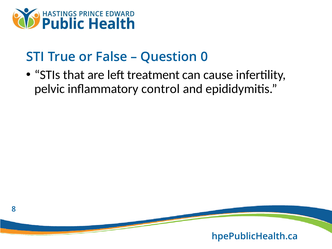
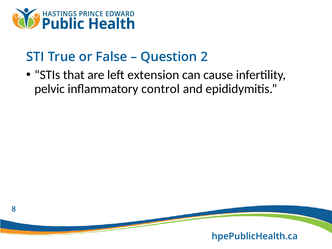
0: 0 -> 2
treatment: treatment -> extension
